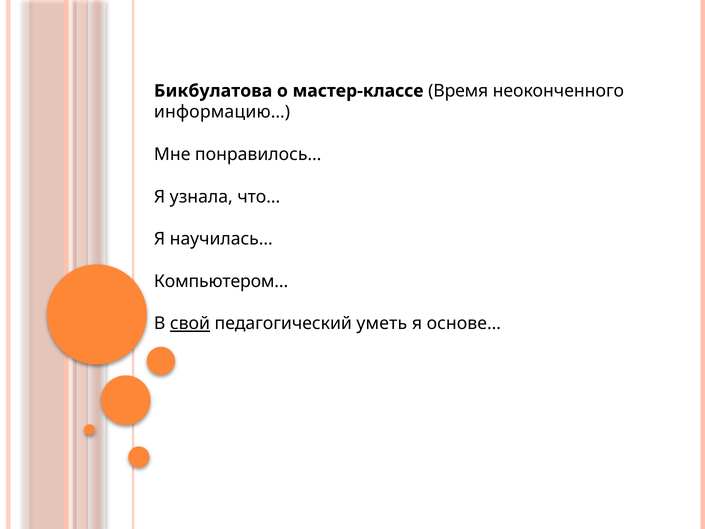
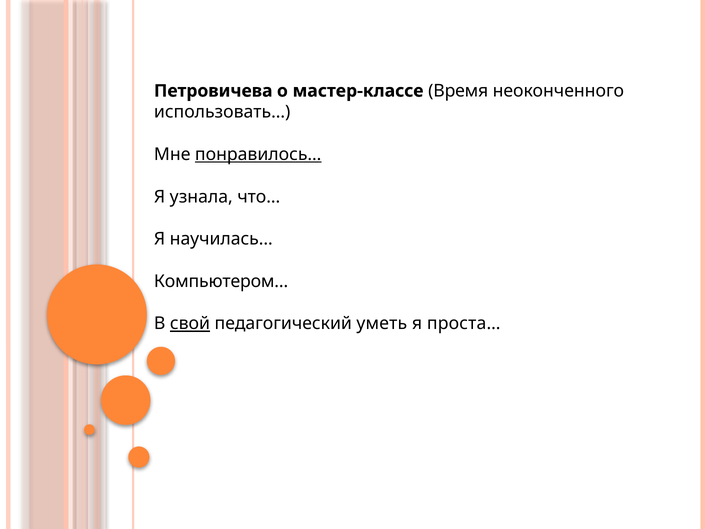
Бикбулатова: Бикбулатова -> Петровичева
информацию…: информацию… -> использовать…
понравилось… underline: none -> present
основе…: основе… -> проста…
